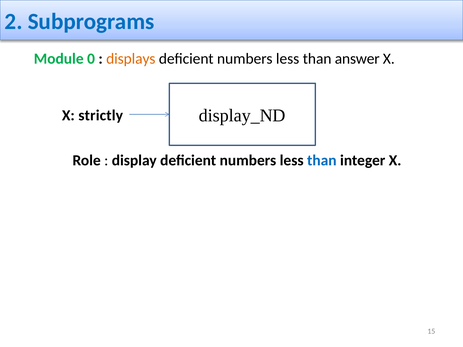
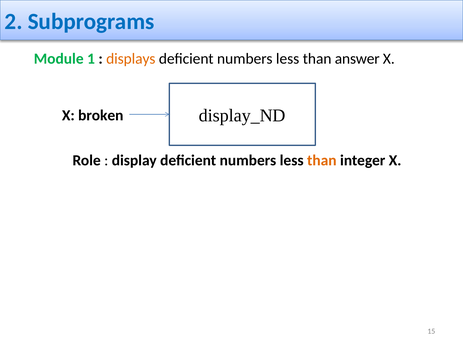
0: 0 -> 1
strictly: strictly -> broken
than at (322, 161) colour: blue -> orange
